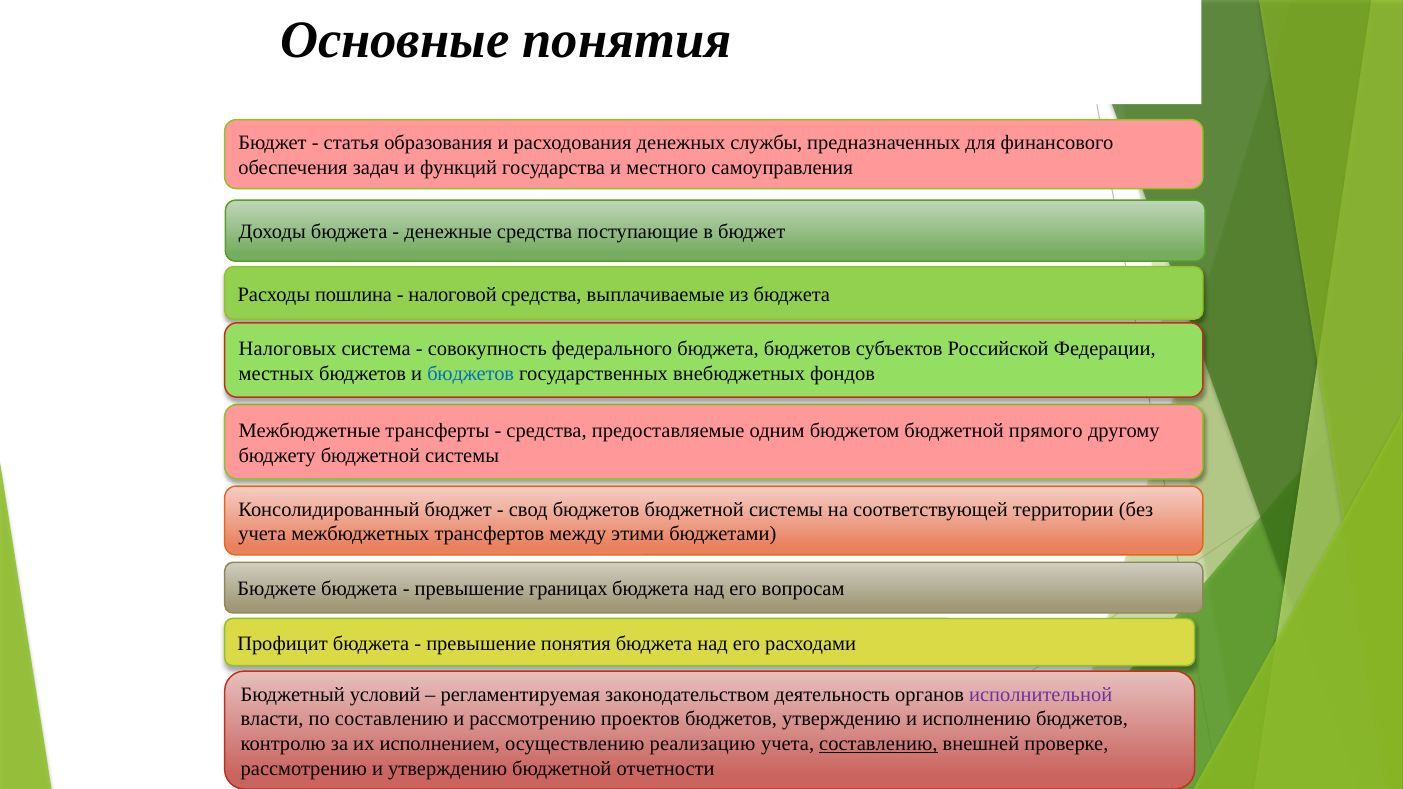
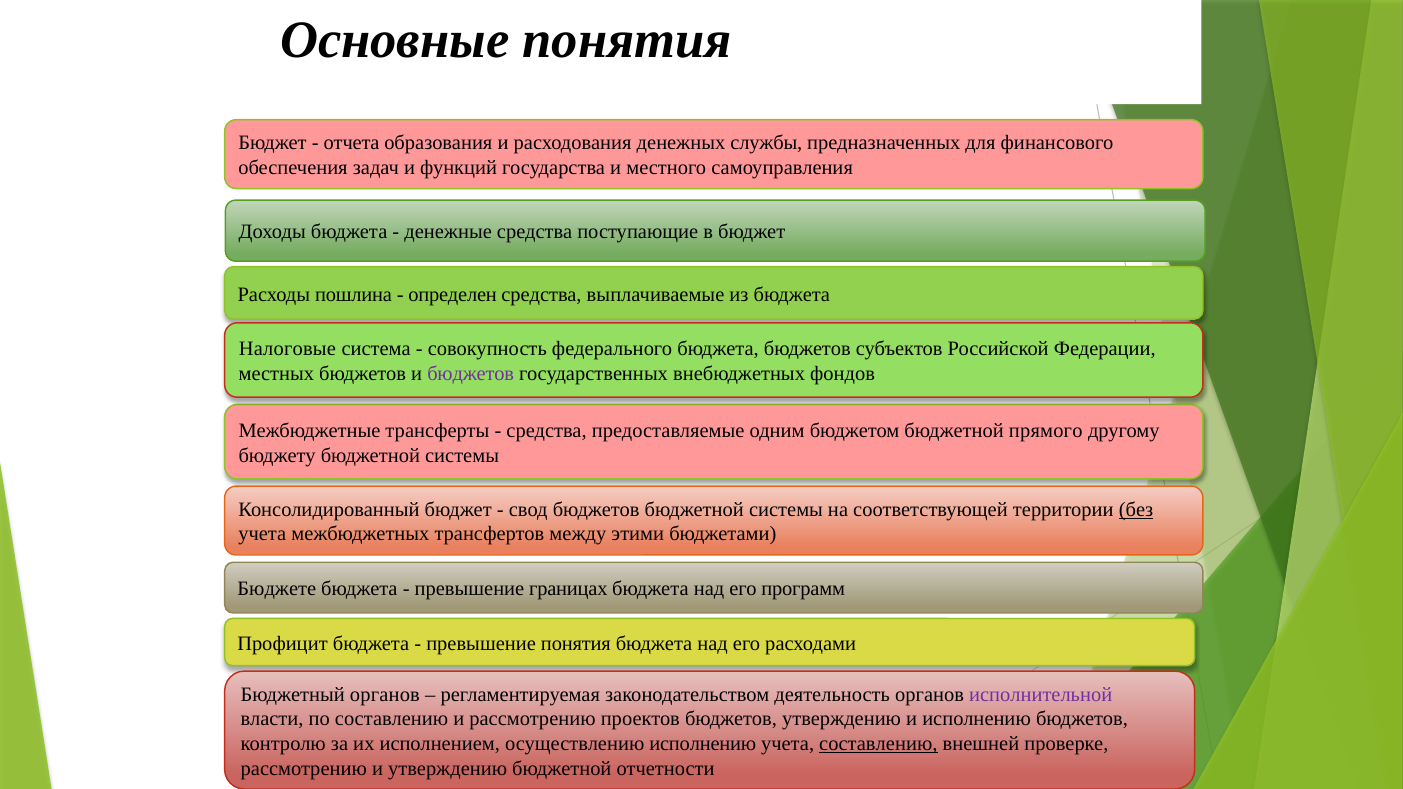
статья: статья -> отчета
налоговой: налоговой -> определен
Налоговых: Налоговых -> Налоговые
бюджетов at (471, 374) colour: blue -> purple
без underline: none -> present
вопросам: вопросам -> программ
Бюджетный условий: условий -> органов
осуществлению реализацию: реализацию -> исполнению
